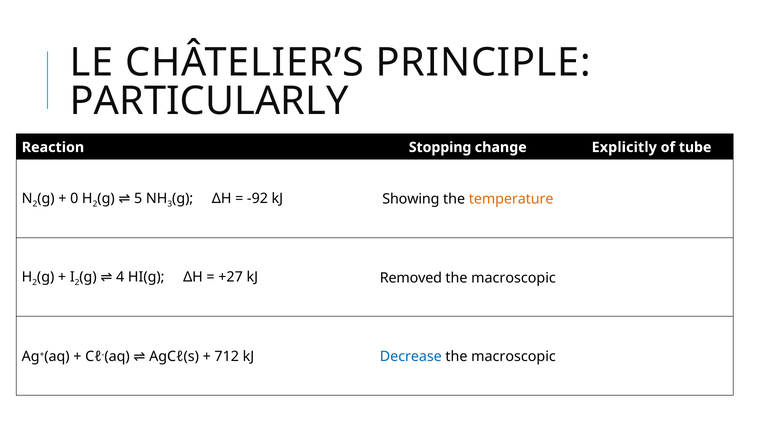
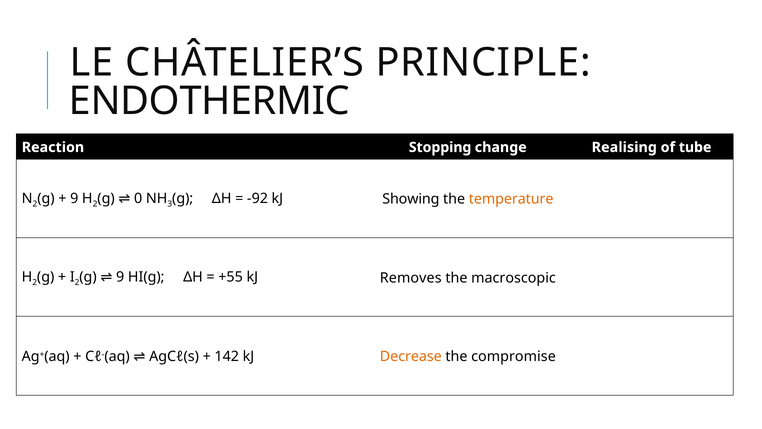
PARTICULARLY: PARTICULARLY -> ENDOTHERMIC
Explicitly: Explicitly -> Realising
0 at (74, 198): 0 -> 9
5: 5 -> 0
+27: +27 -> +55
Removed: Removed -> Removes
4 at (120, 277): 4 -> 9
Decrease colour: blue -> orange
macroscopic at (514, 356): macroscopic -> compromise
712: 712 -> 142
